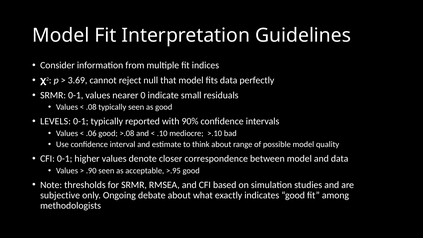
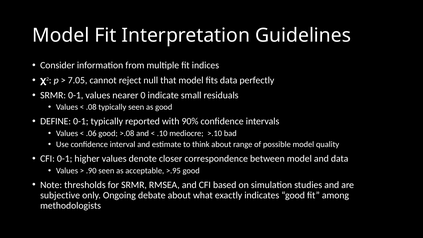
3.69: 3.69 -> 7.05
LEVELS: LEVELS -> DEFINE
